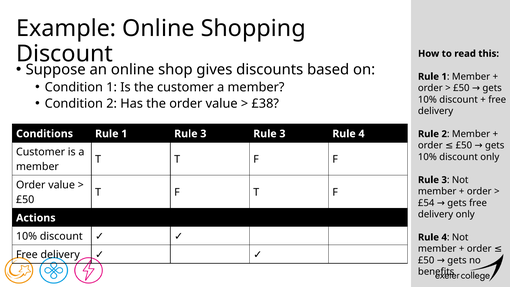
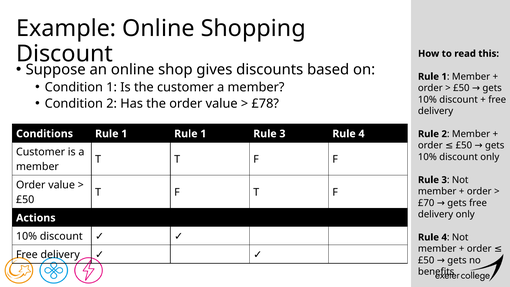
£38: £38 -> £78
1 Rule 3: 3 -> 1
£54: £54 -> £70
